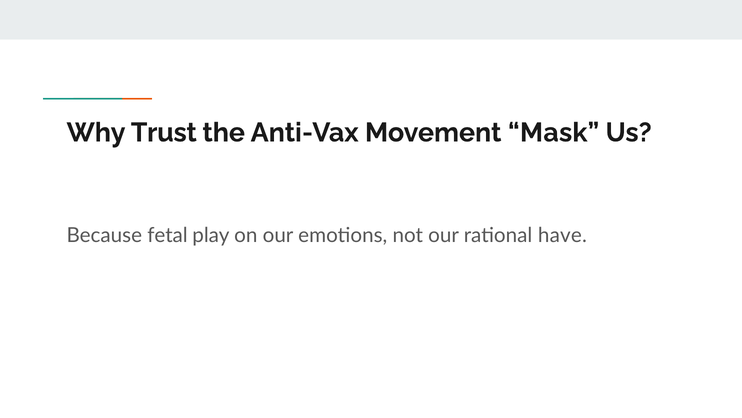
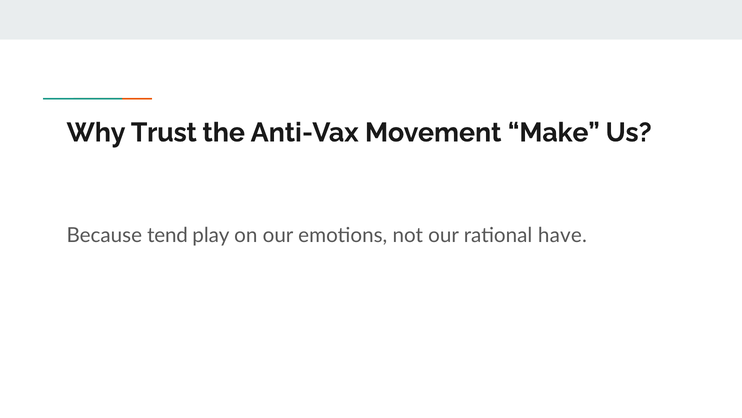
Mask: Mask -> Make
fetal: fetal -> tend
